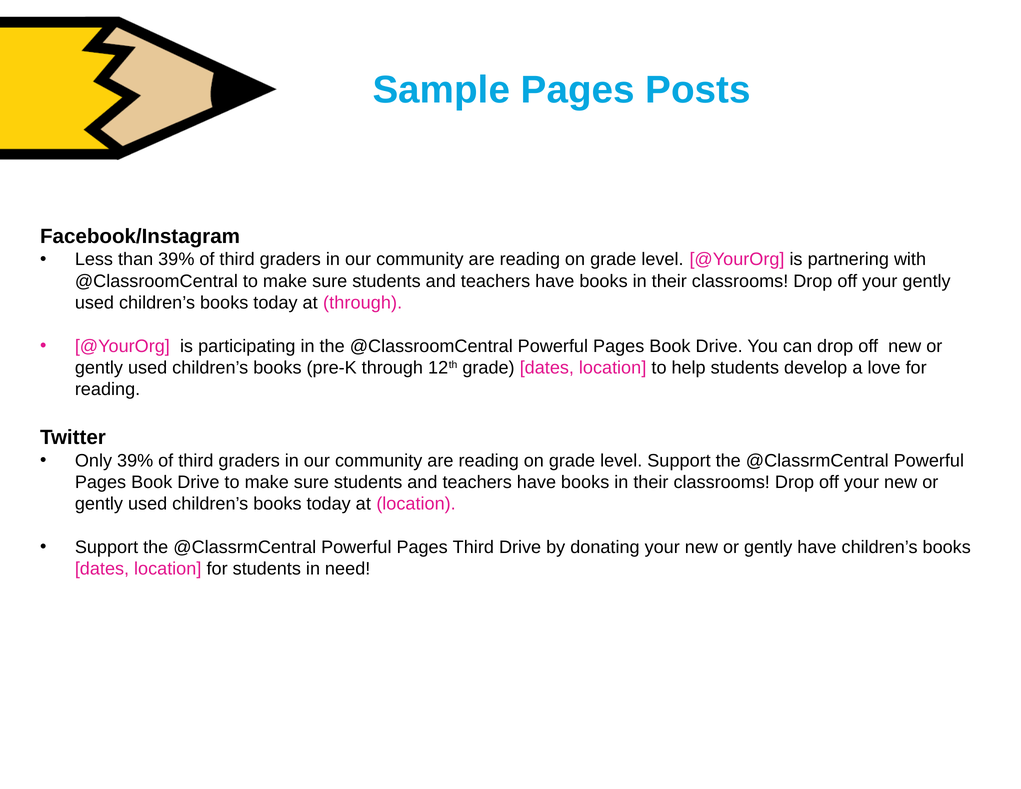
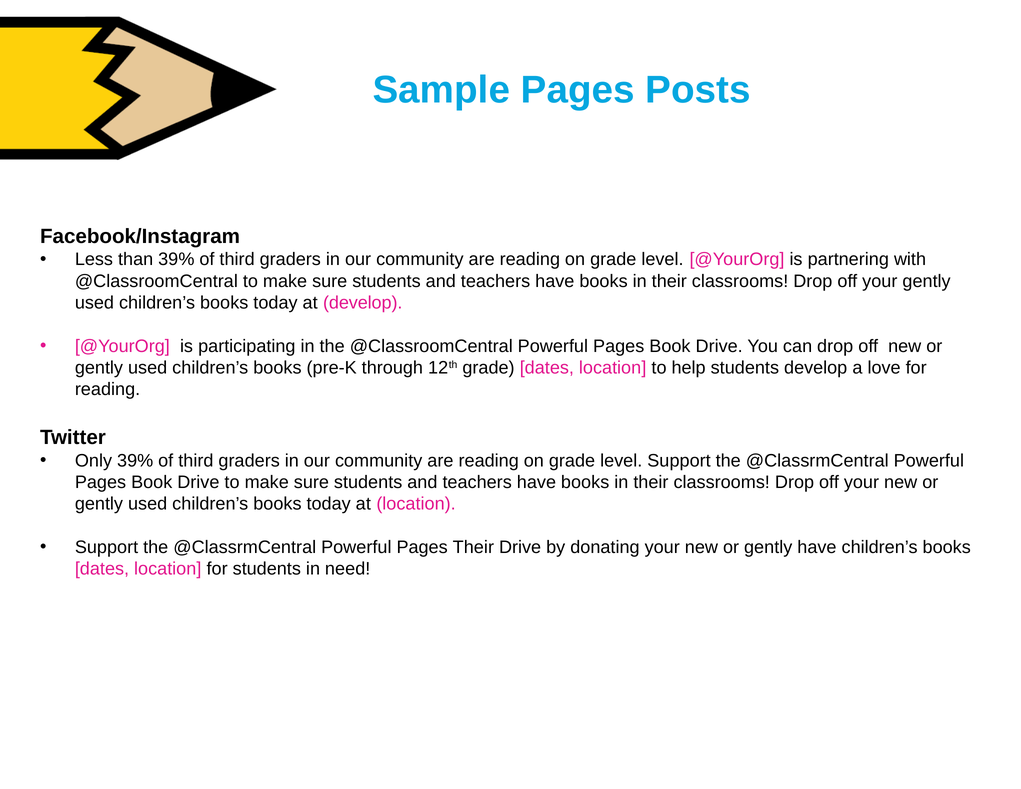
at through: through -> develop
Pages Third: Third -> Their
